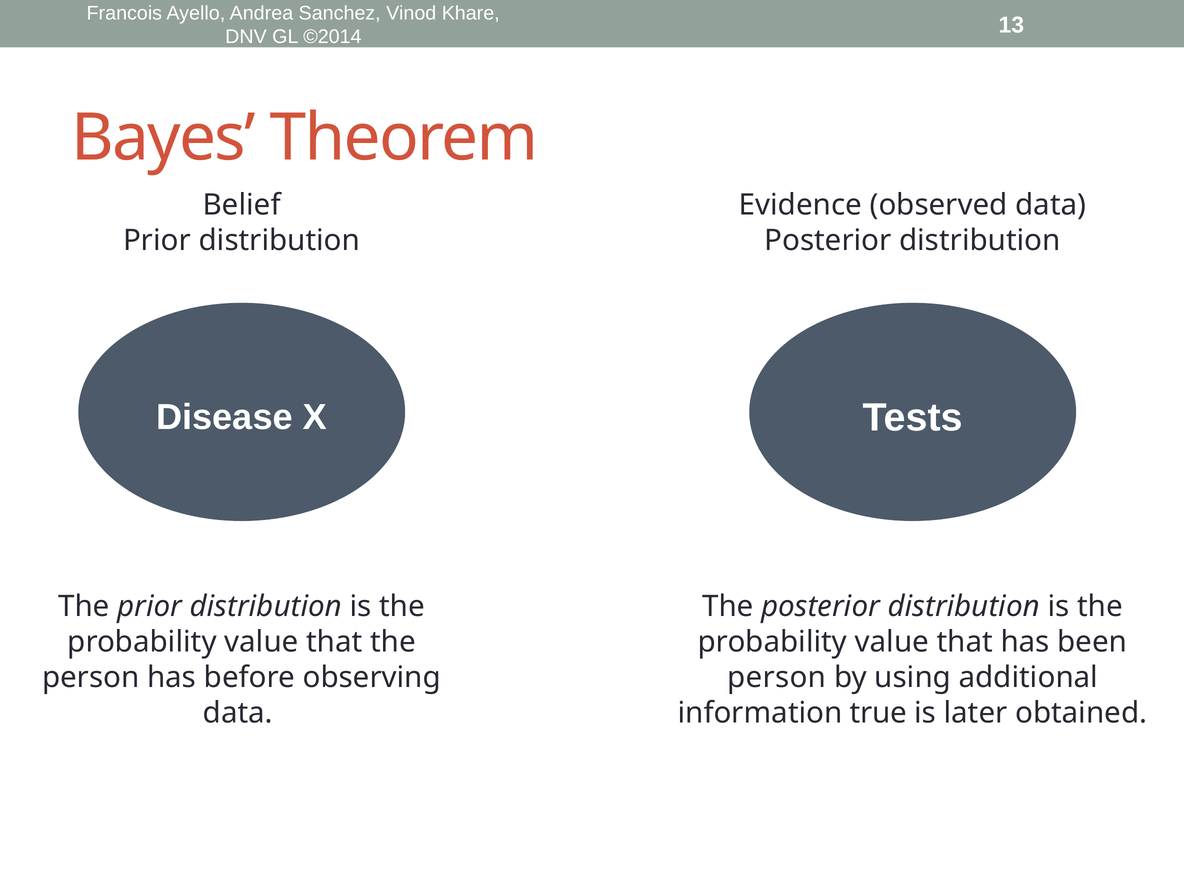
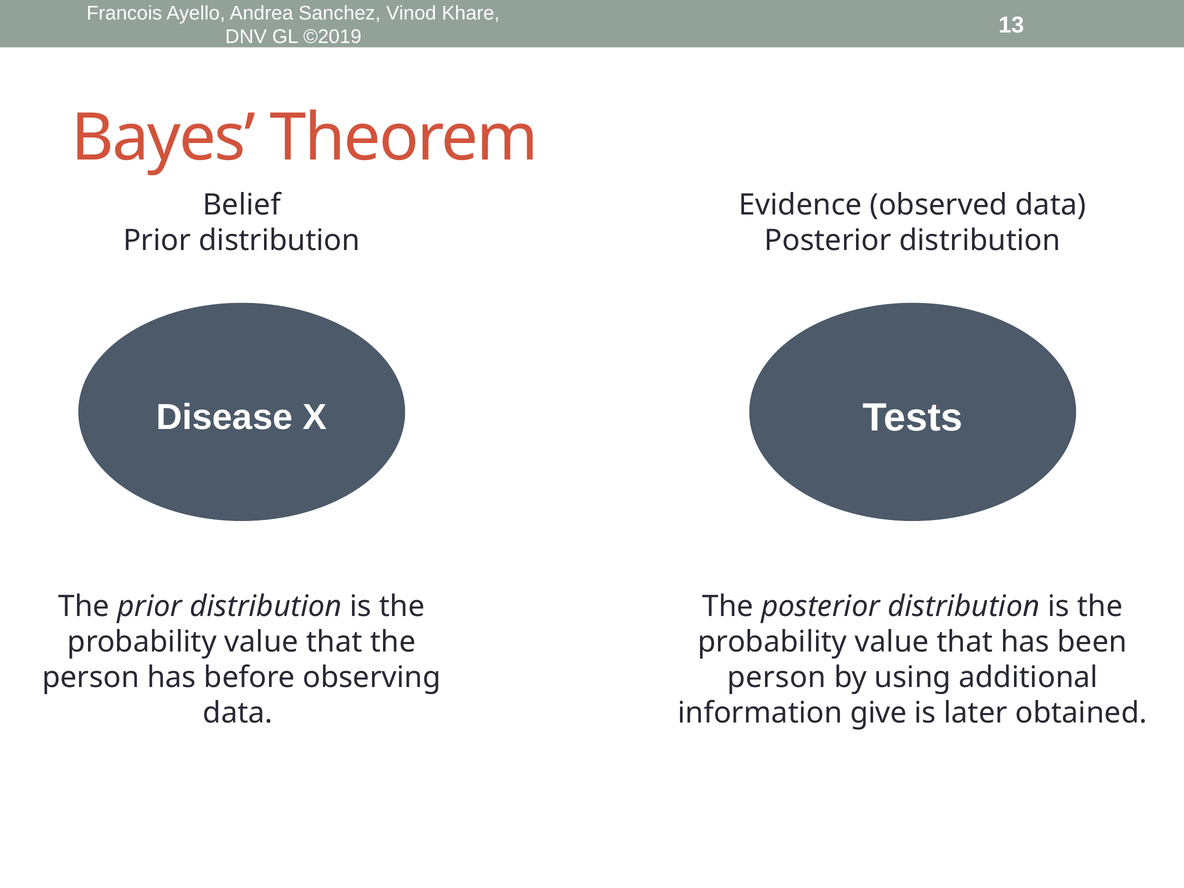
©2014: ©2014 -> ©2019
true: true -> give
